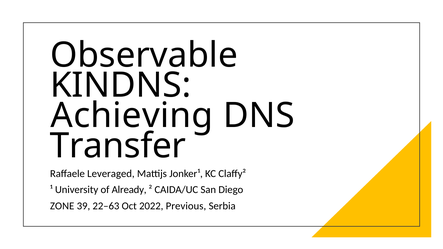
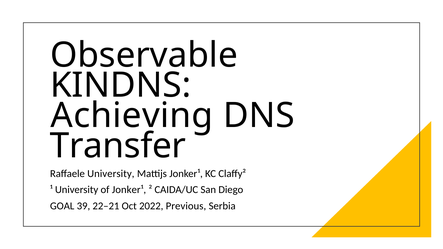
Raffaele Leveraged: Leveraged -> University
of Already: Already -> Jonker¹
ZONE: ZONE -> GOAL
22–63: 22–63 -> 22–21
